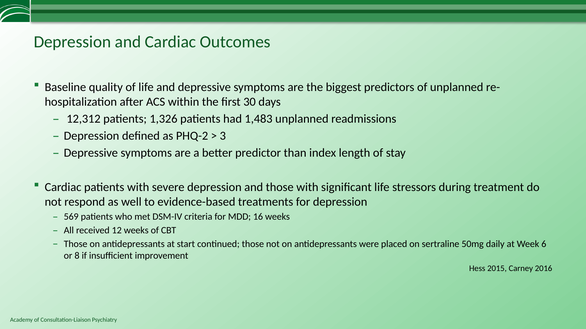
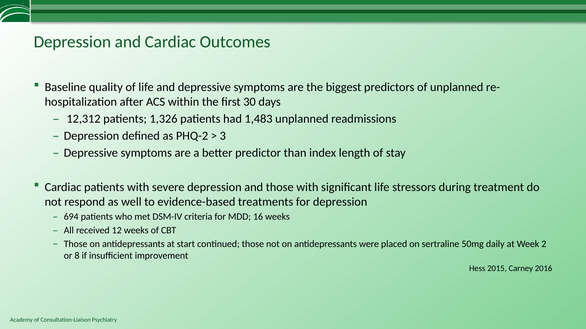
569: 569 -> 694
6: 6 -> 2
